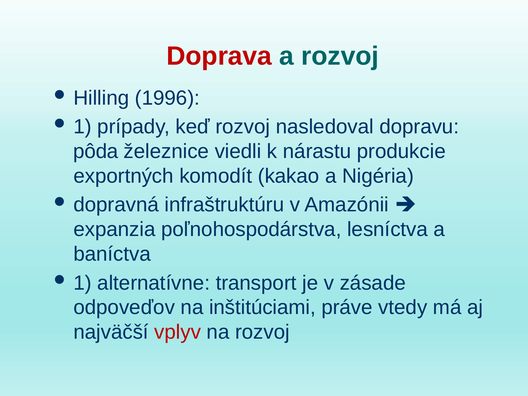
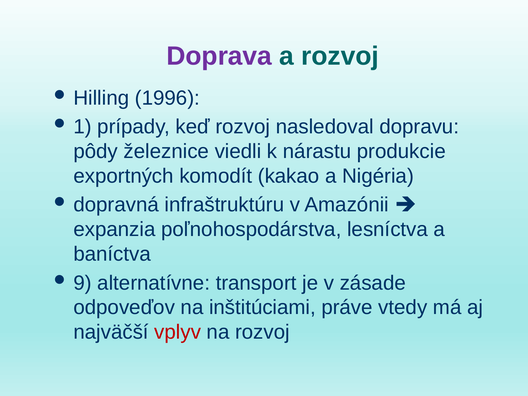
Doprava colour: red -> purple
pôda: pôda -> pôdy
1 at (83, 283): 1 -> 9
